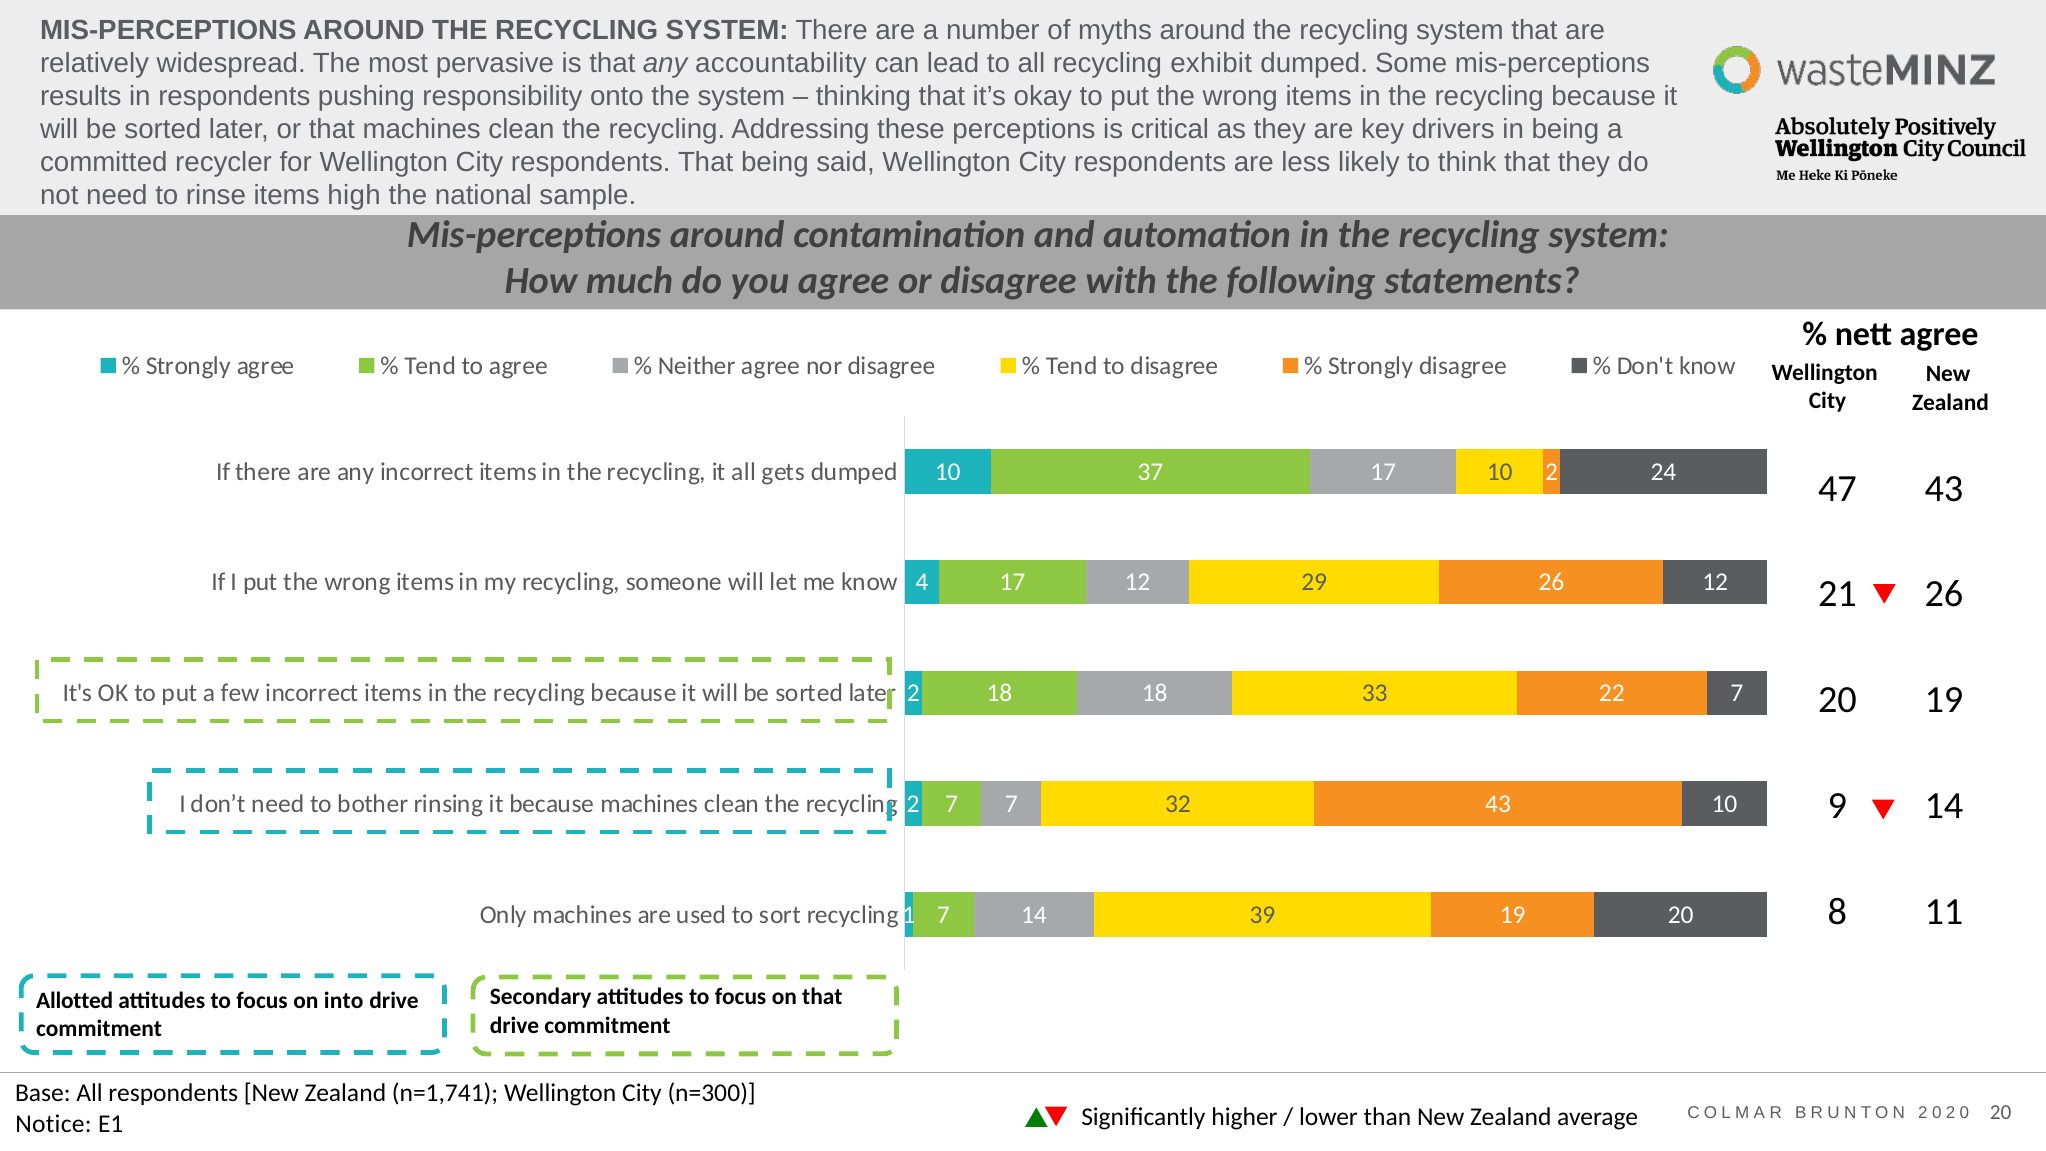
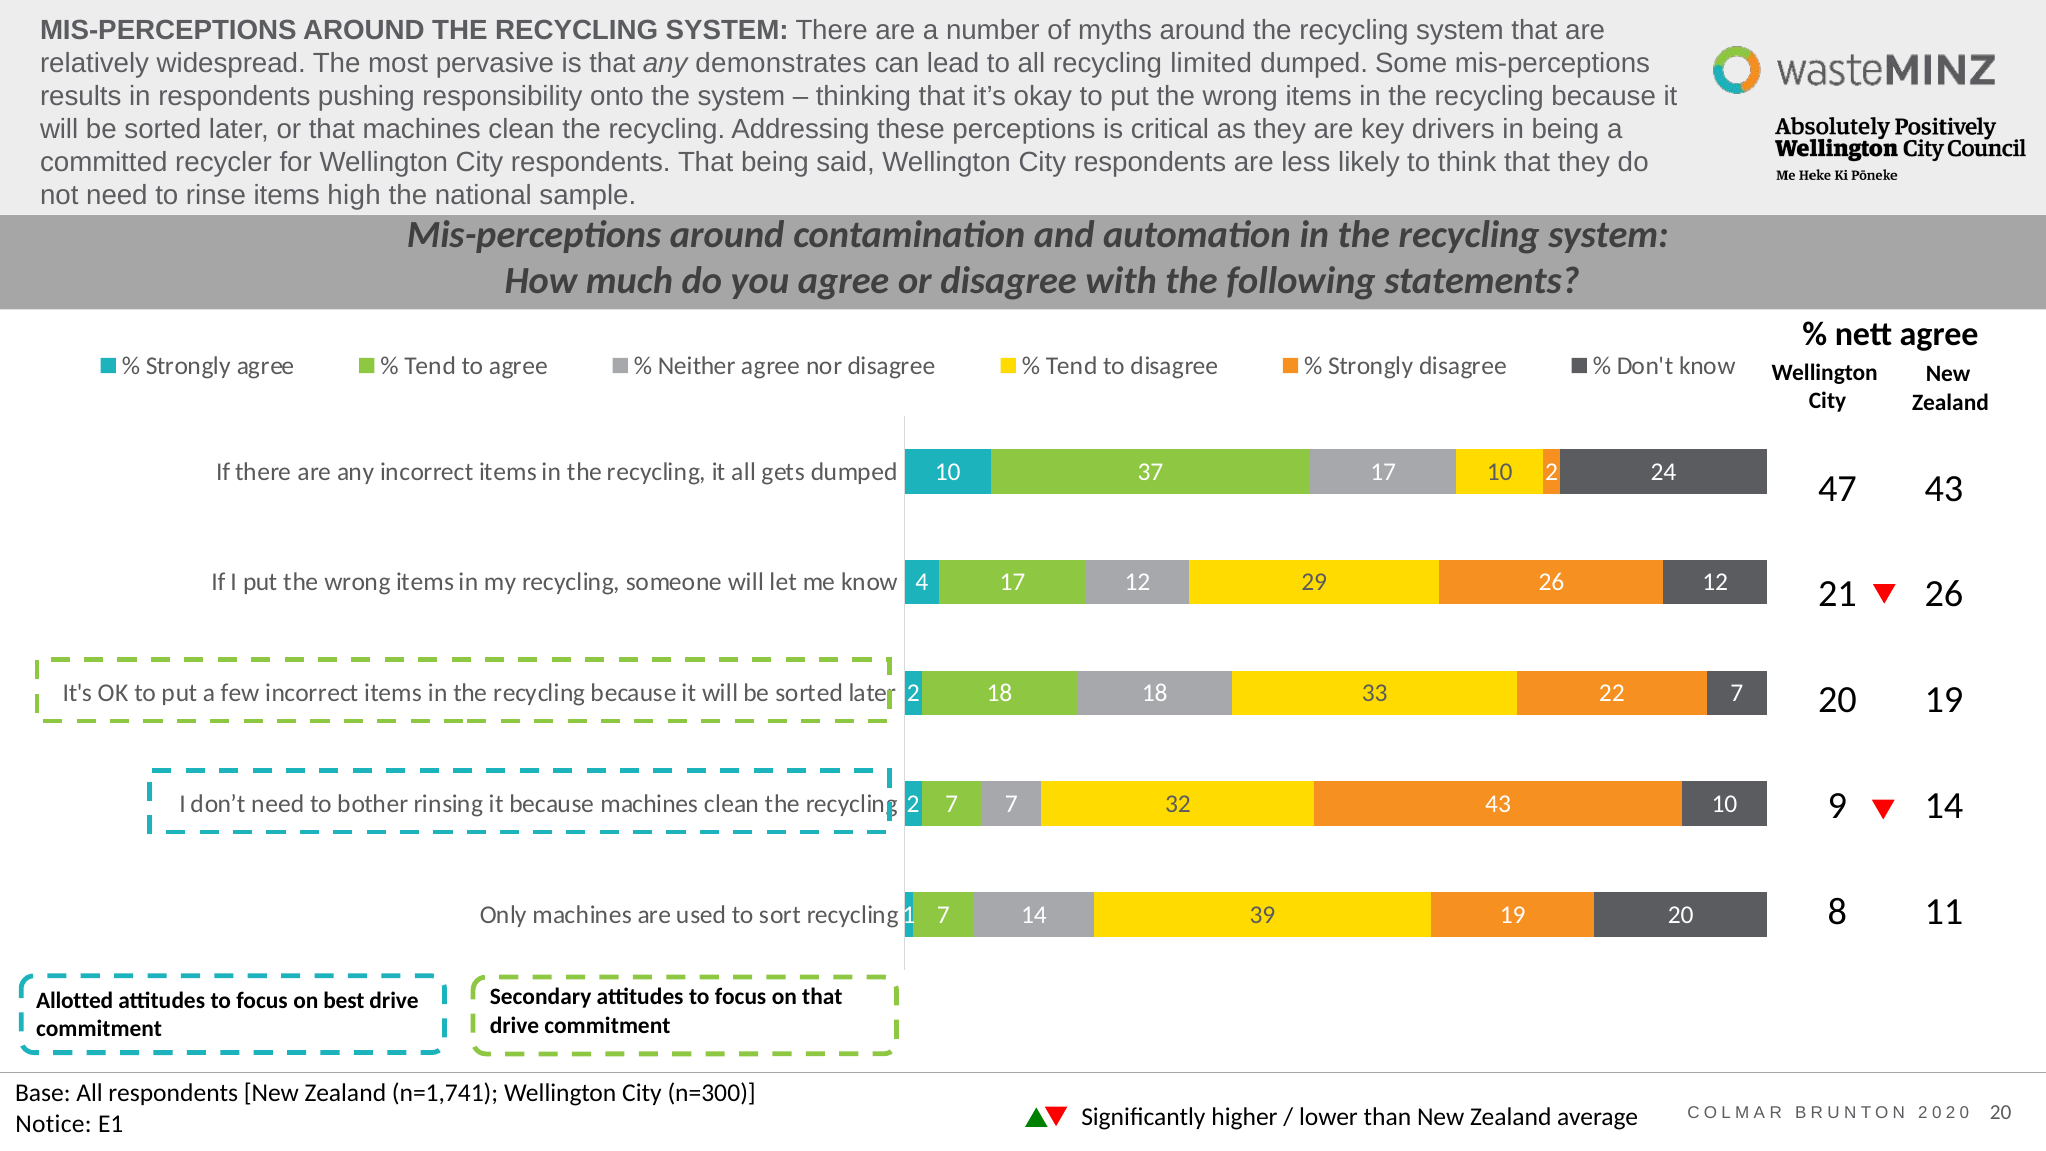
accountability: accountability -> demonstrates
exhibit: exhibit -> limited
into: into -> best
